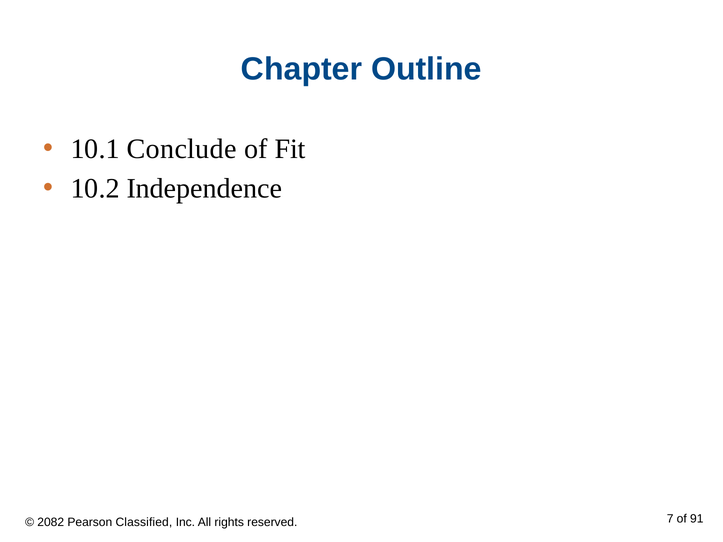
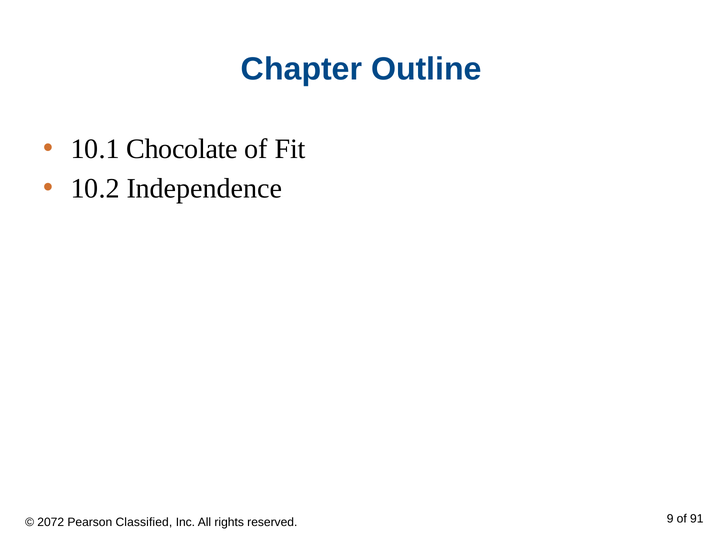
Conclude: Conclude -> Chocolate
2082: 2082 -> 2072
7: 7 -> 9
